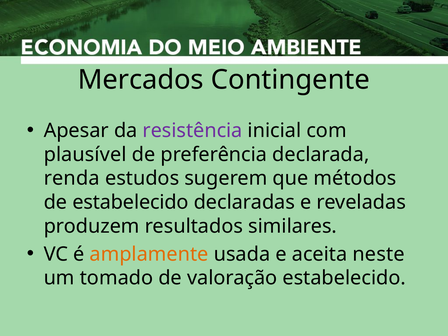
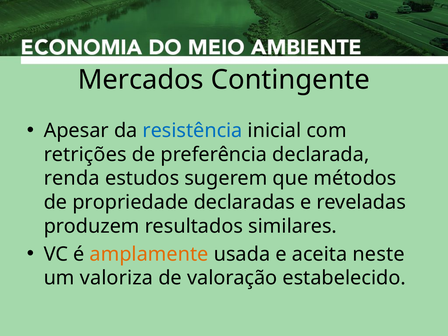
resistência colour: purple -> blue
plausível: plausível -> retrições
de estabelecido: estabelecido -> propriedade
tomado: tomado -> valoriza
